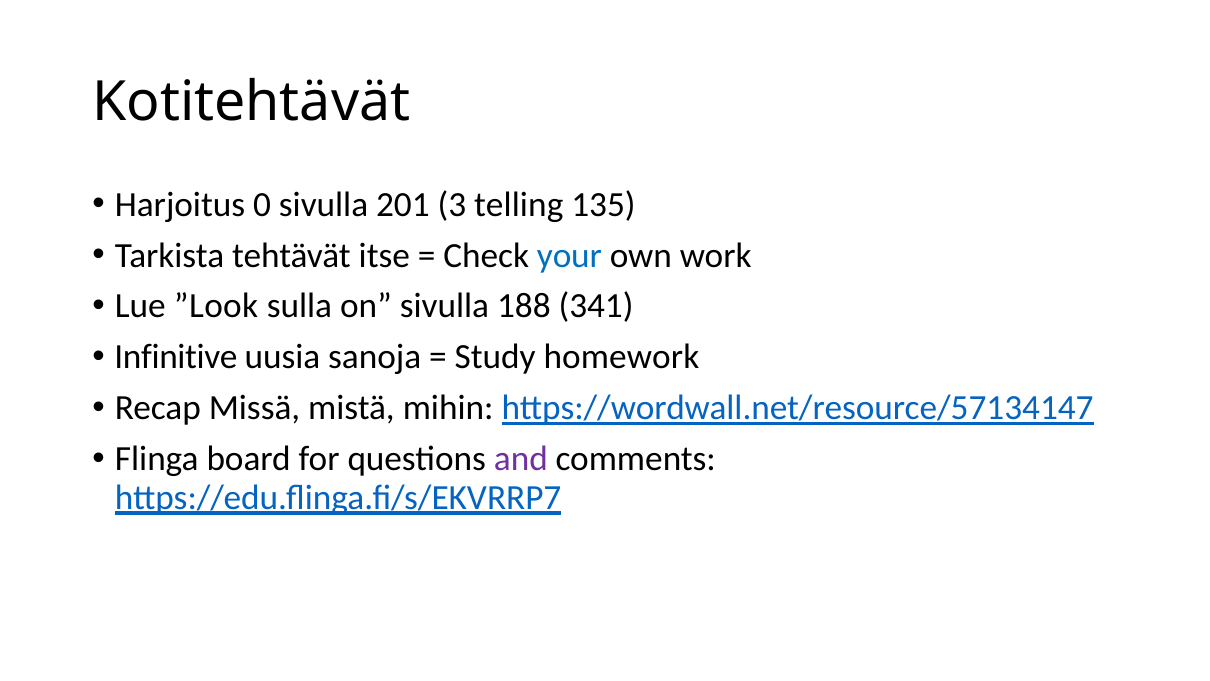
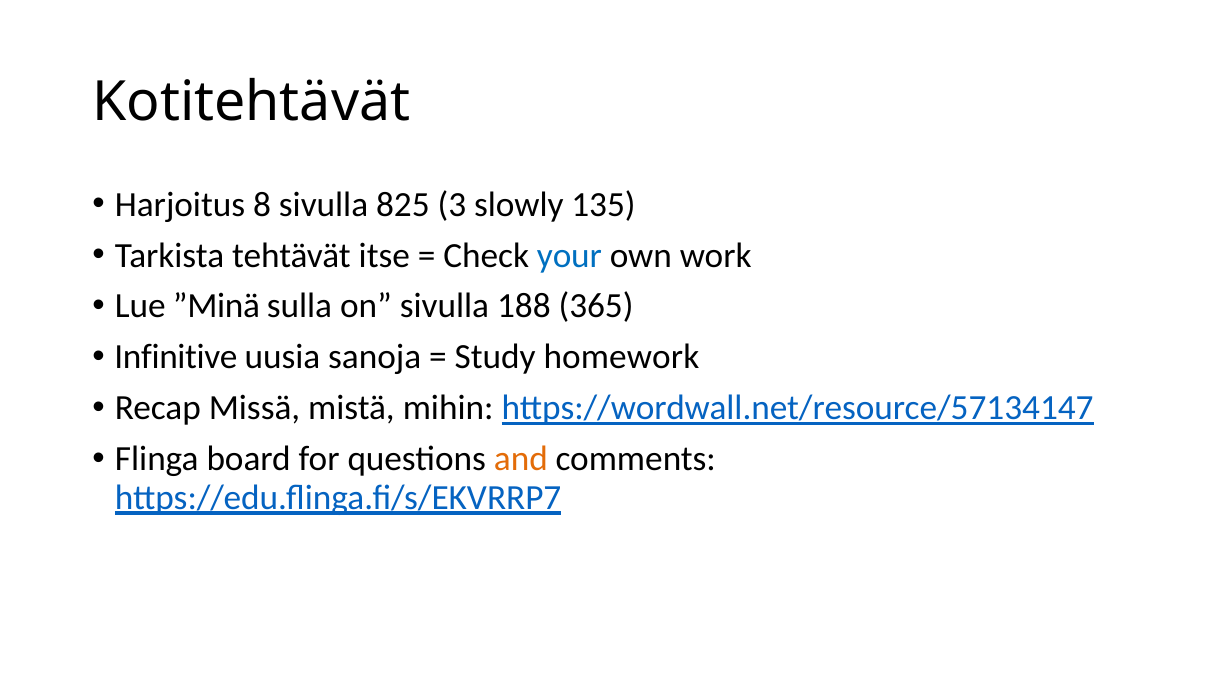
0: 0 -> 8
201: 201 -> 825
telling: telling -> slowly
”Look: ”Look -> ”Minä
341: 341 -> 365
and colour: purple -> orange
